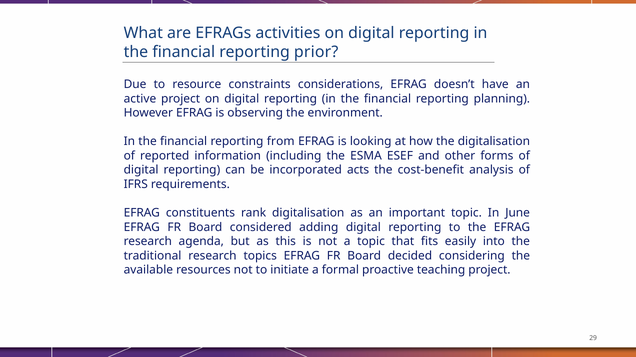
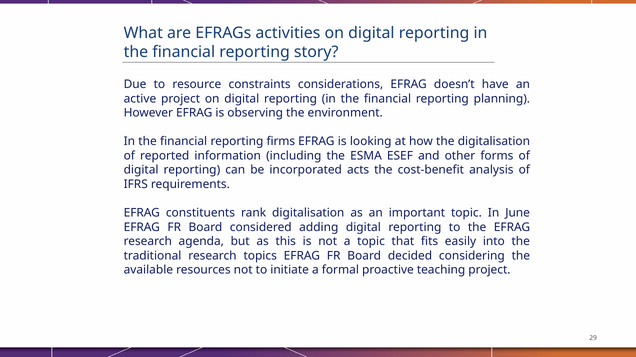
prior: prior -> story
from: from -> firms
